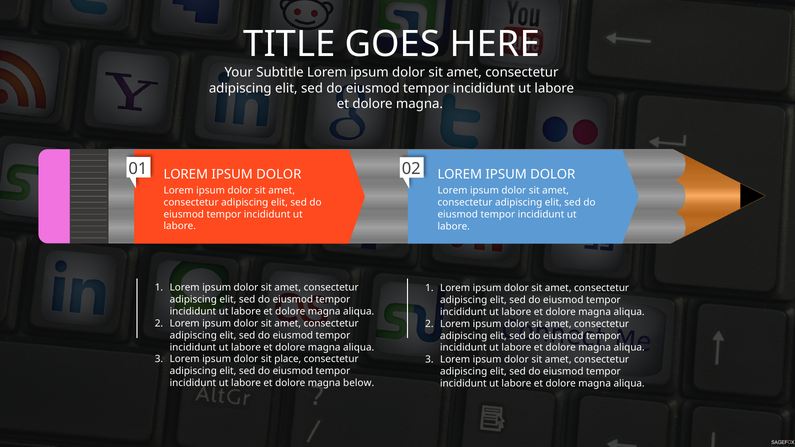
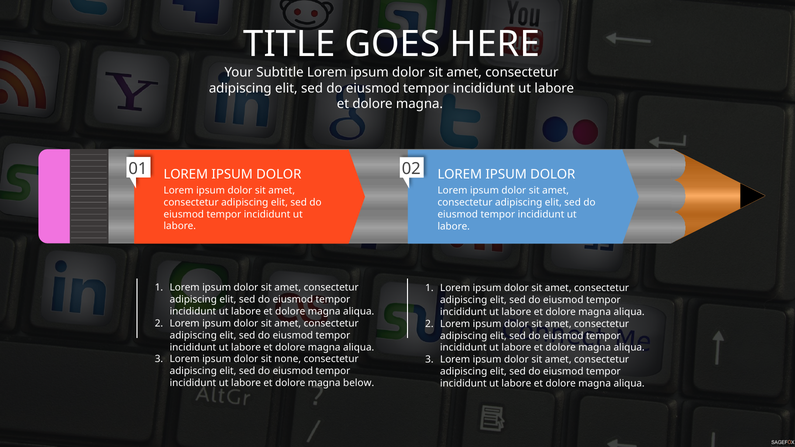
place: place -> none
